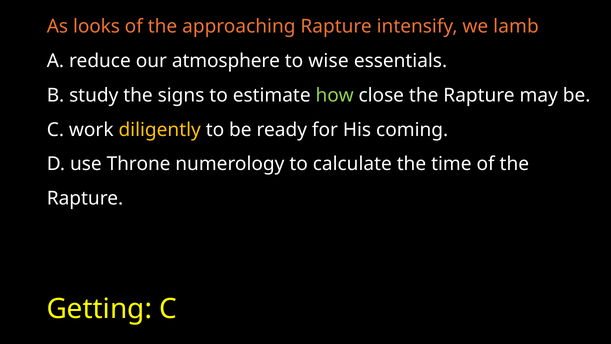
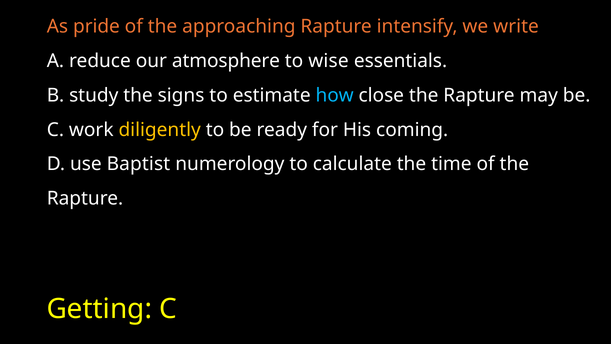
looks: looks -> pride
lamb: lamb -> write
how colour: light green -> light blue
Throne: Throne -> Baptist
